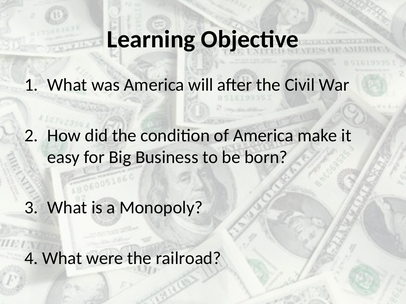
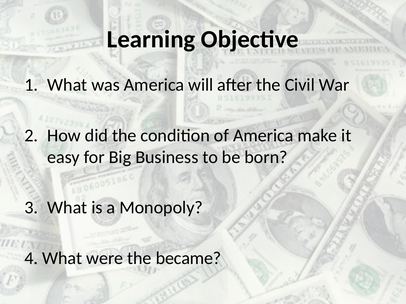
railroad: railroad -> became
